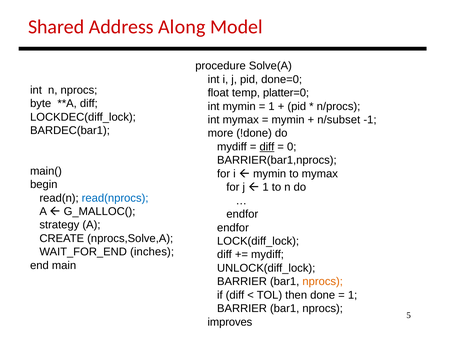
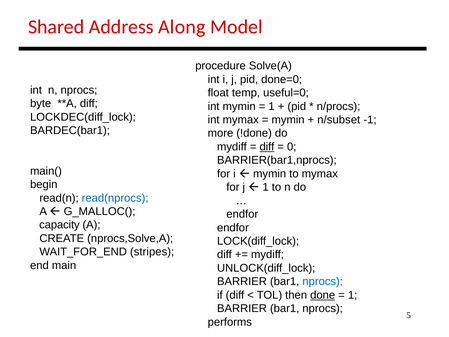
platter=0: platter=0 -> useful=0
strategy: strategy -> capacity
inches: inches -> stripes
nprocs at (323, 281) colour: orange -> blue
done underline: none -> present
improves: improves -> performs
